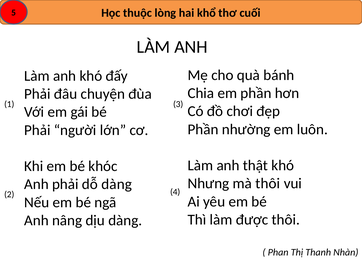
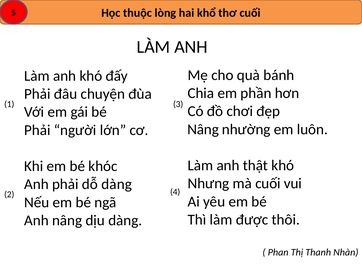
Phần at (203, 130): Phần -> Nâng
mà thôi: thôi -> cuối
